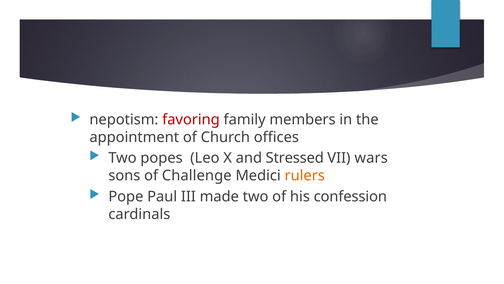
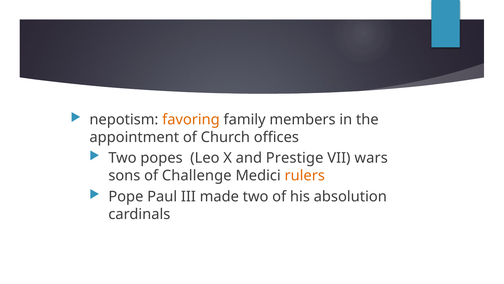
favoring colour: red -> orange
Stressed: Stressed -> Prestige
confession: confession -> absolution
